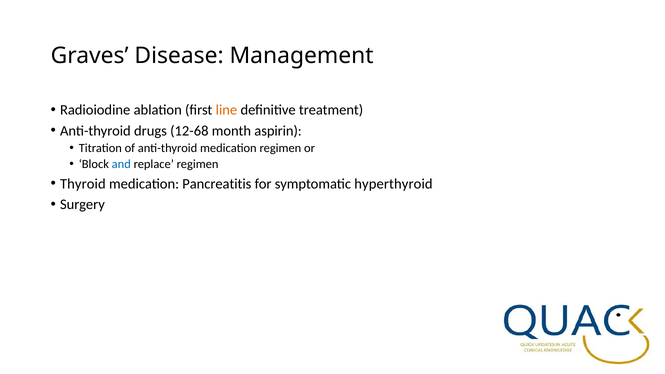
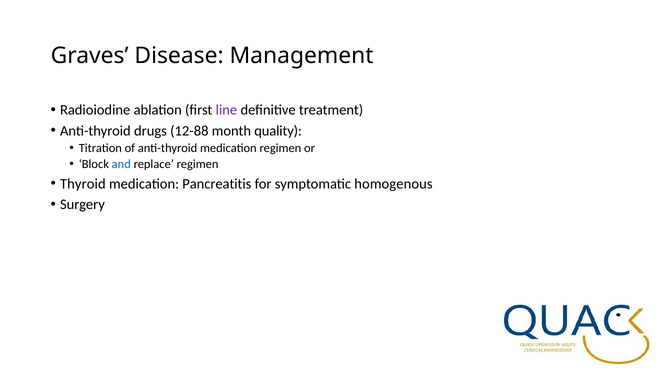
line colour: orange -> purple
12-68: 12-68 -> 12-88
aspirin: aspirin -> quality
hyperthyroid: hyperthyroid -> homogenous
